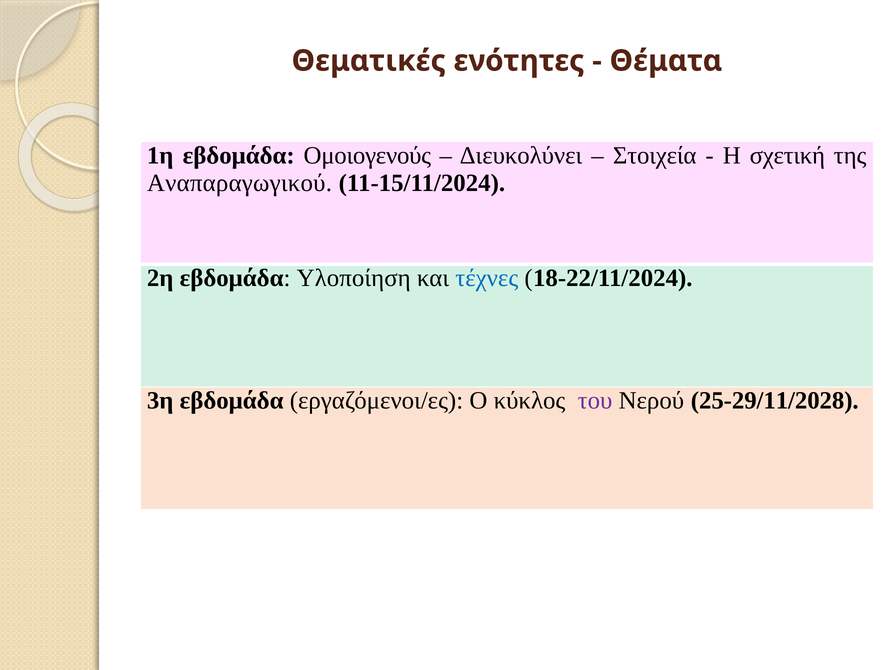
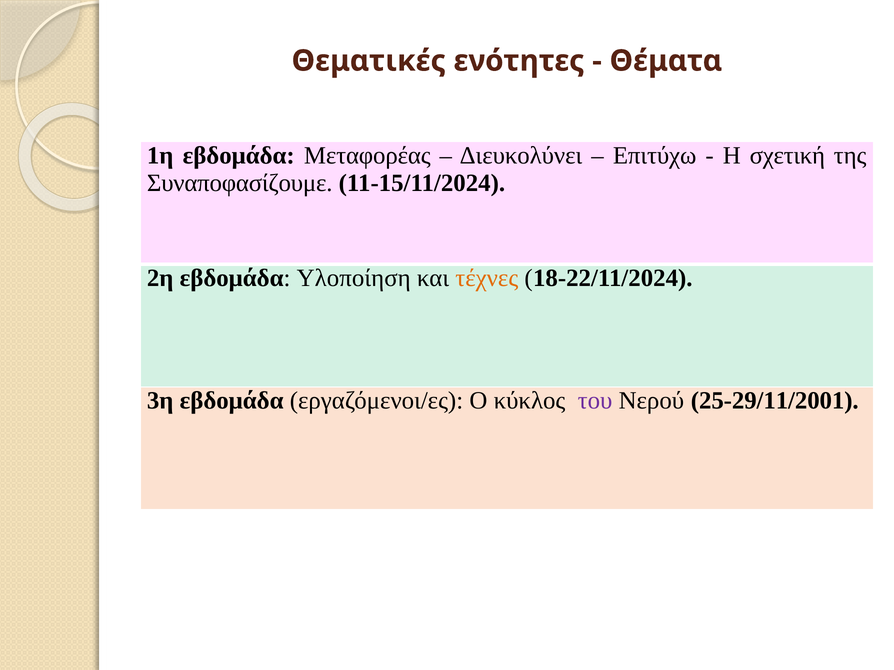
Ομοιογενούς: Ομοιογενούς -> Μεταφορέας
Στοιχεία: Στοιχεία -> Επιτύχω
Αναπαραγωγικού: Αναπαραγωγικού -> Συναποφασίζουμε
τέχνες colour: blue -> orange
25-29/11/2028: 25-29/11/2028 -> 25-29/11/2001
